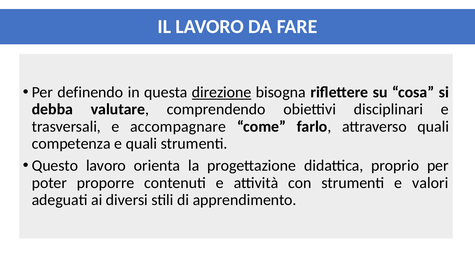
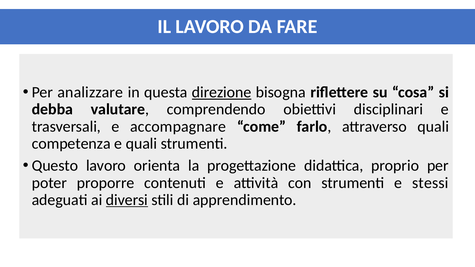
definendo: definendo -> analizzare
valori: valori -> stessi
diversi underline: none -> present
